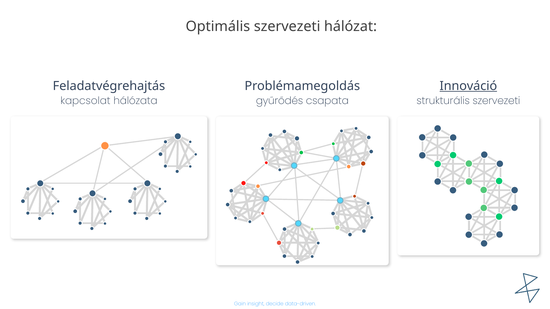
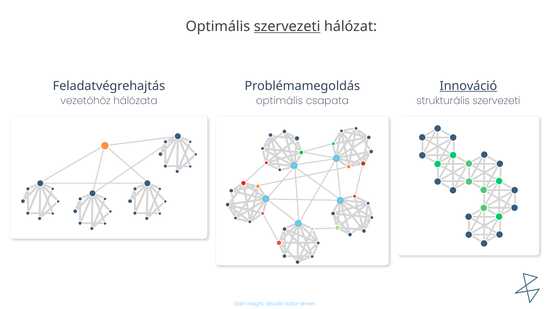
szervezeti at (287, 27) underline: none -> present
kapcsolat: kapcsolat -> vezetőhöz
gyűrődés at (279, 101): gyűrődés -> optimális
